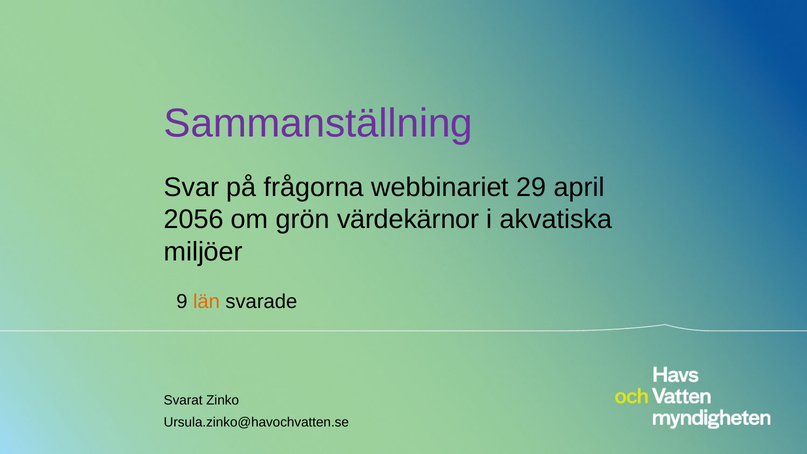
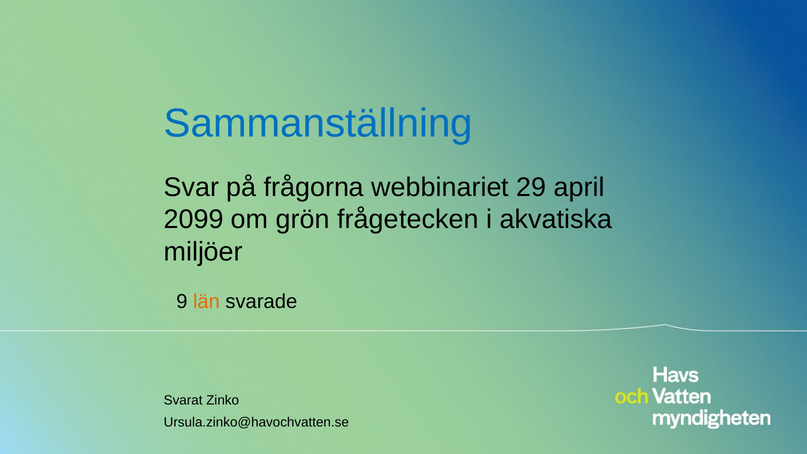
Sammanställning colour: purple -> blue
2056: 2056 -> 2099
värdekärnor: värdekärnor -> frågetecken
